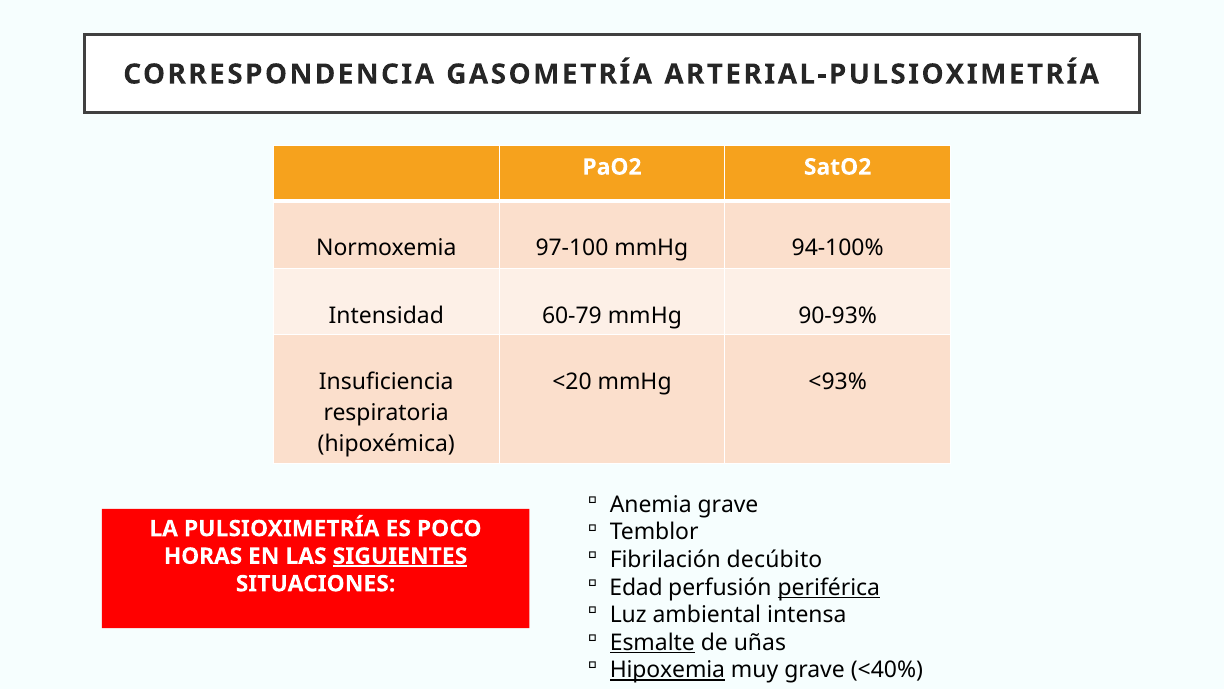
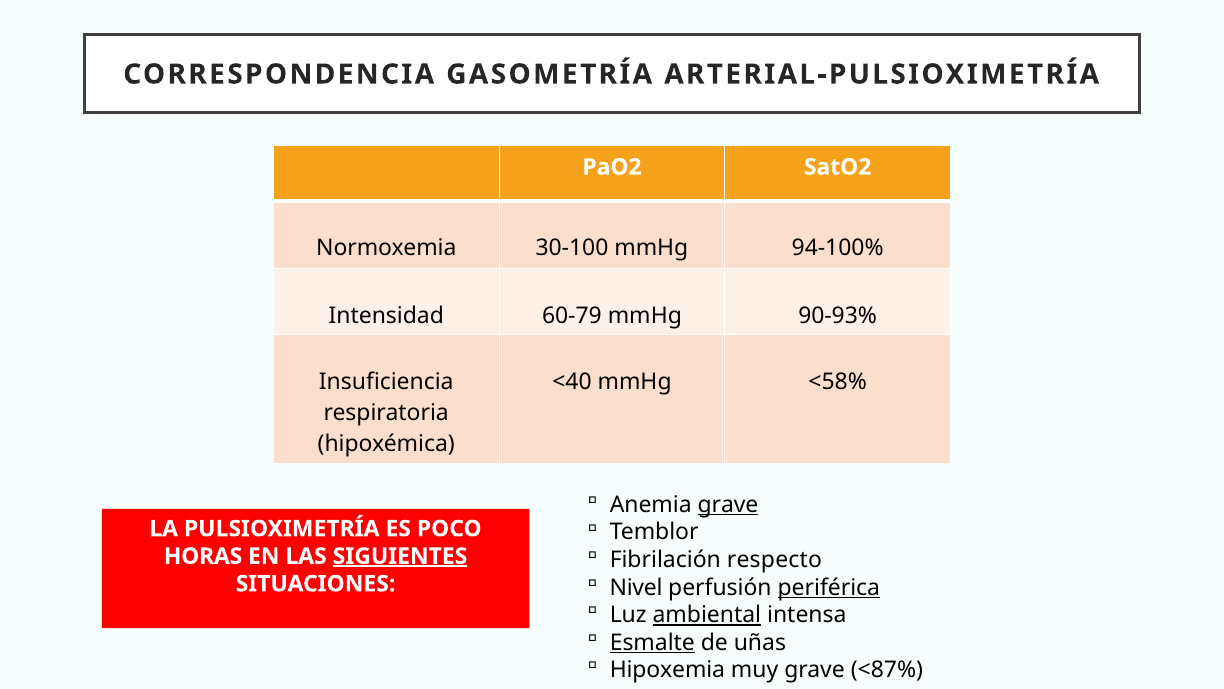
97-100: 97-100 -> 30-100
<20: <20 -> <40
<93%: <93% -> <58%
grave at (728, 504) underline: none -> present
decúbito: decúbito -> respecto
Edad: Edad -> Nivel
ambiental underline: none -> present
Hipoxemia underline: present -> none
<40%: <40% -> <87%
